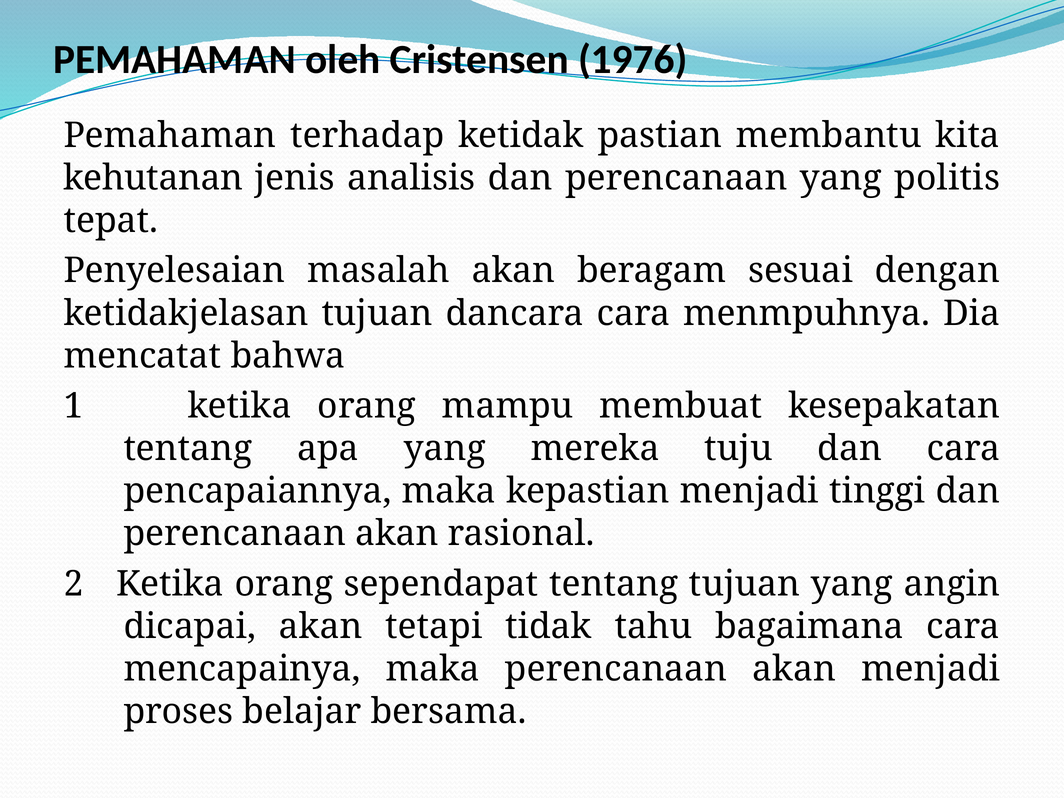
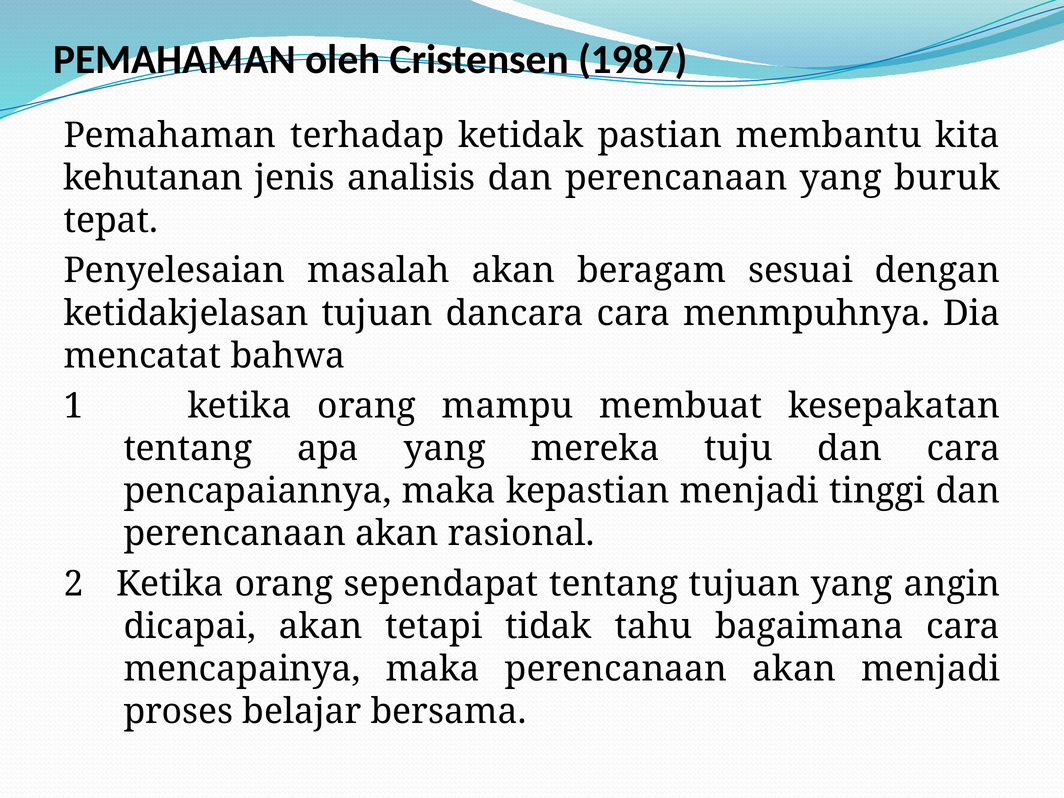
1976: 1976 -> 1987
politis: politis -> buruk
